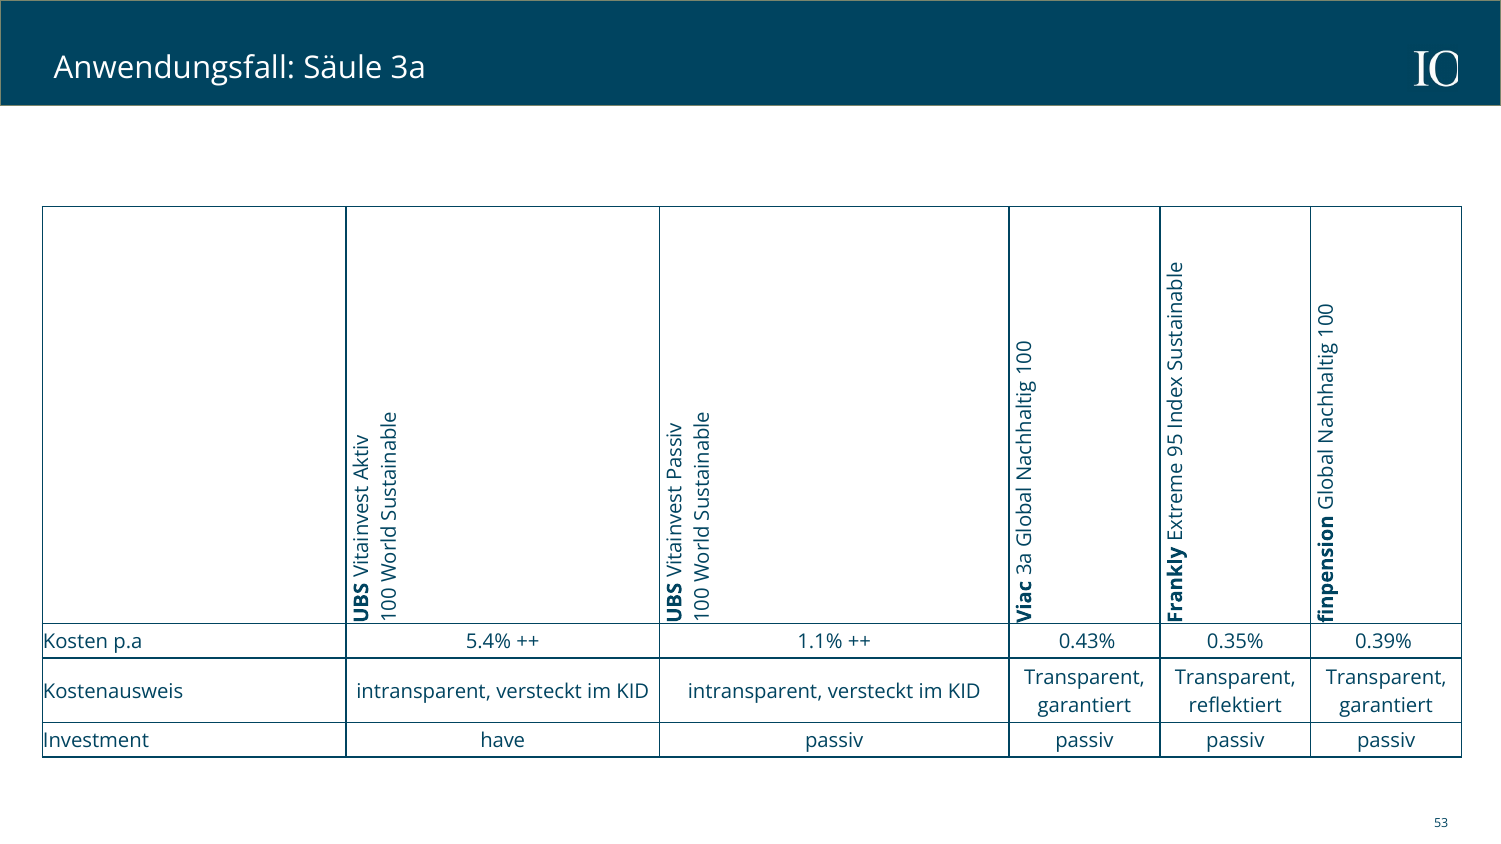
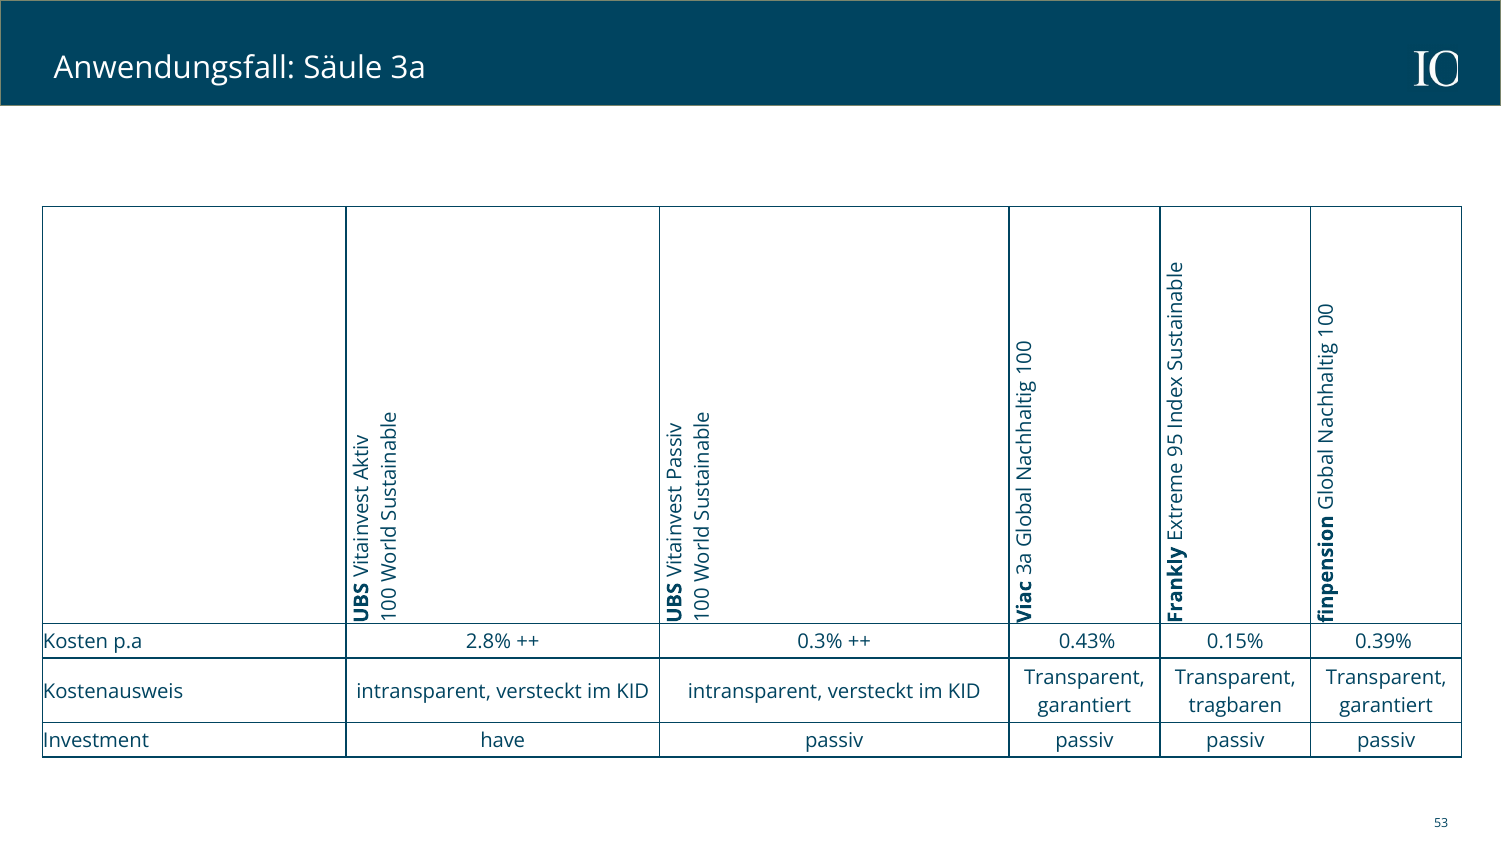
5.4%: 5.4% -> 2.8%
1.1%: 1.1% -> 0.3%
0.35%: 0.35% -> 0.15%
reflektiert: reflektiert -> tragbaren
